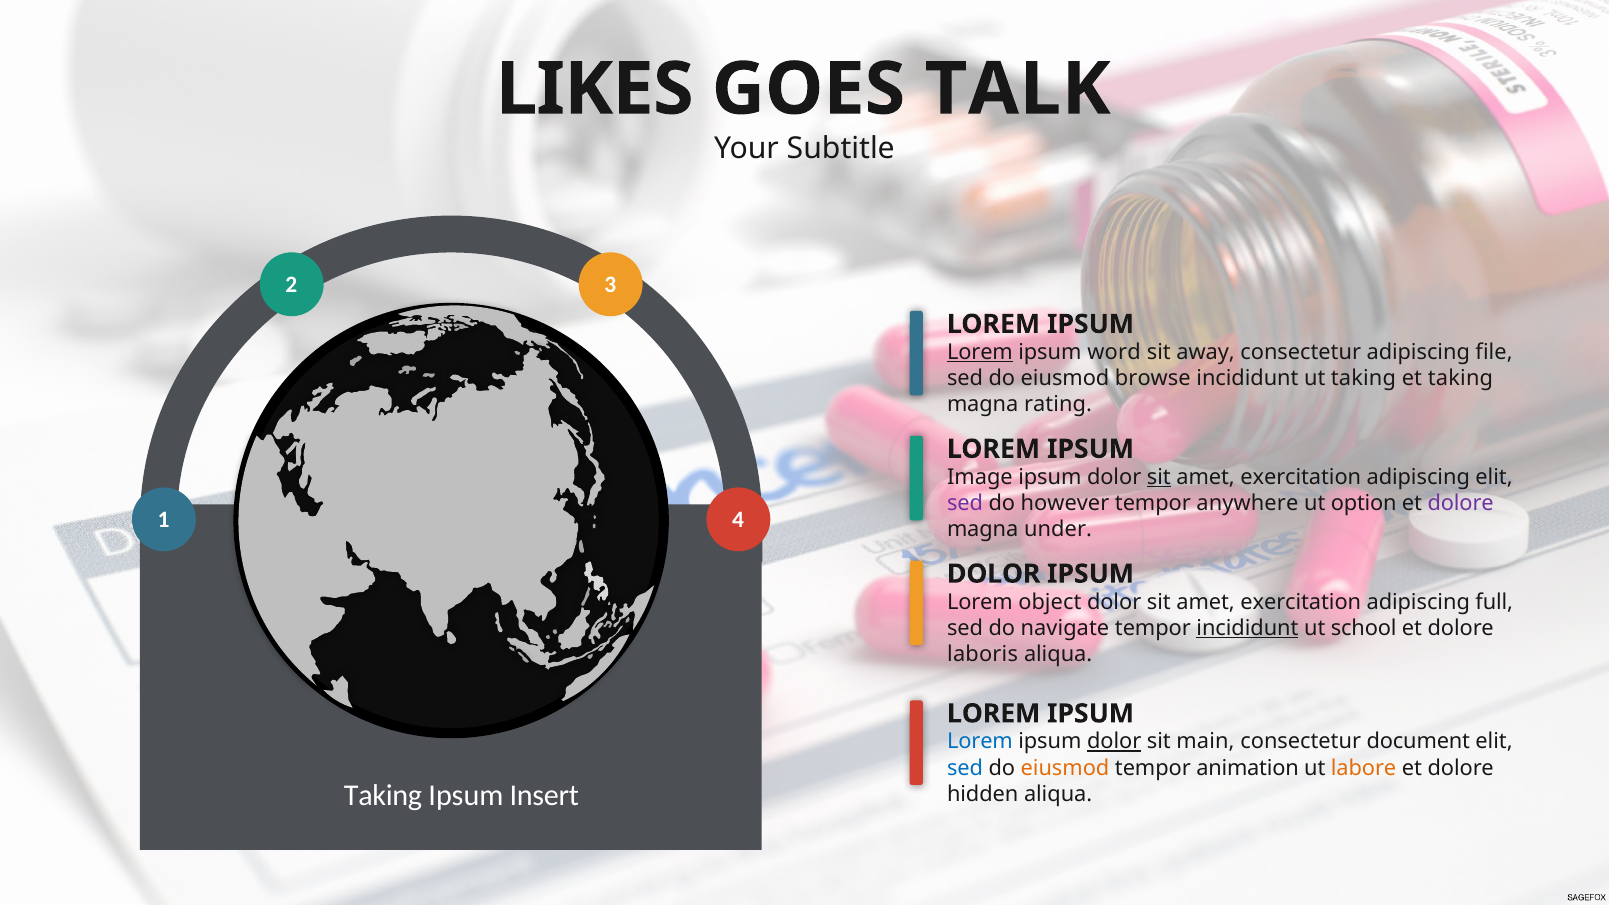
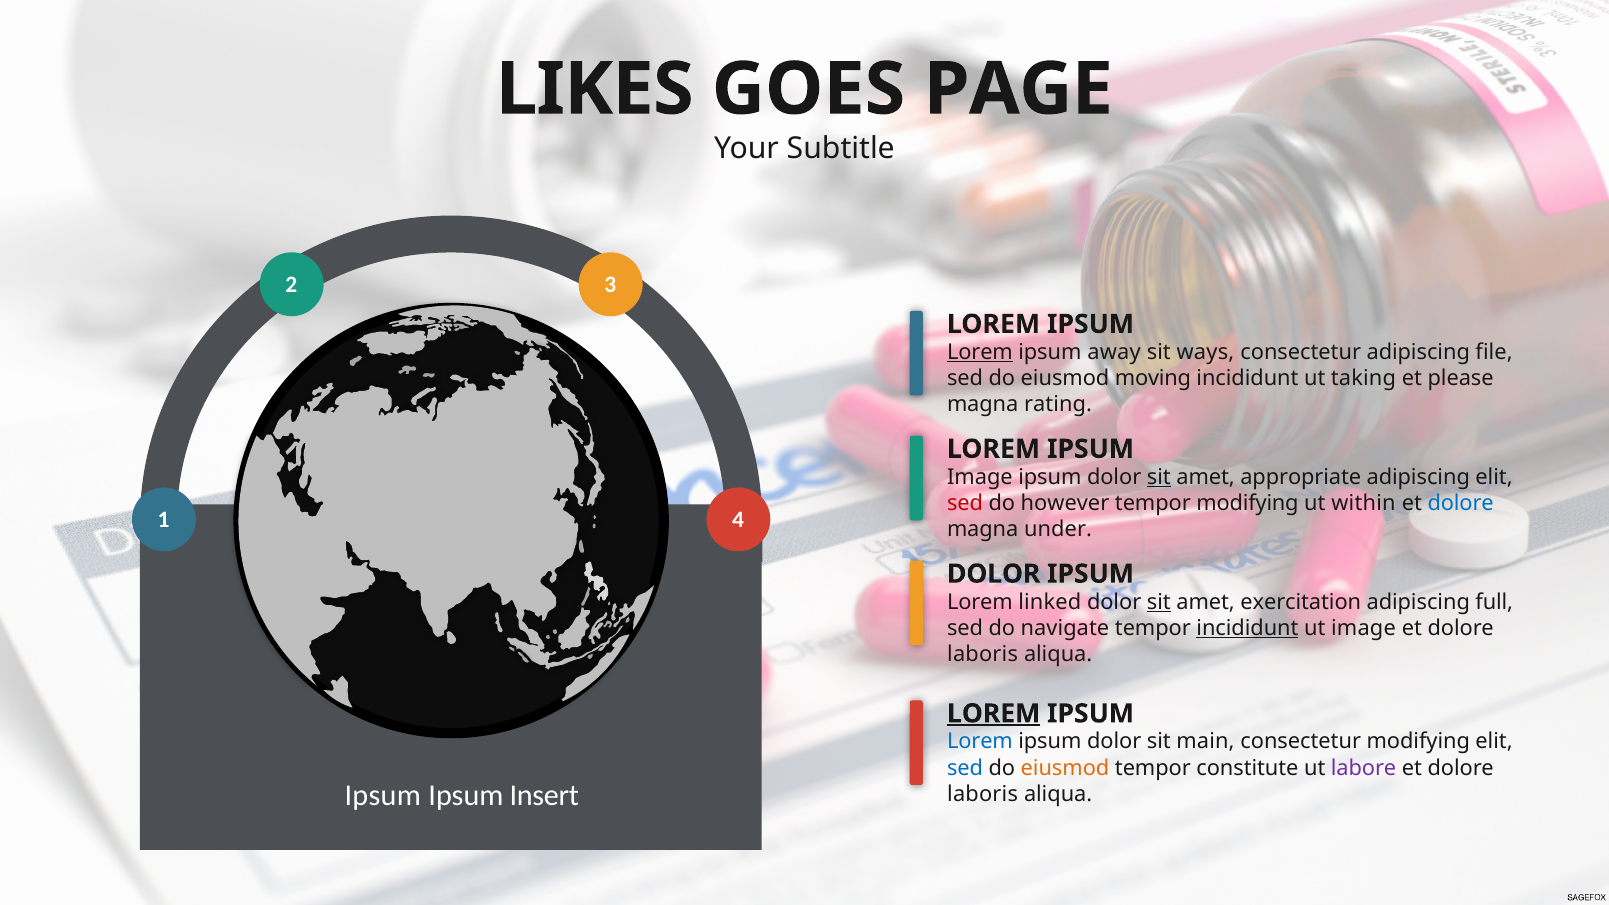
TALK: TALK -> PAGE
word: word -> away
away: away -> ways
browse: browse -> moving
et taking: taking -> please
exercitation at (1301, 477): exercitation -> appropriate
sed at (965, 503) colour: purple -> red
tempor anywhere: anywhere -> modifying
option: option -> within
dolore at (1461, 503) colour: purple -> blue
object: object -> linked
sit at (1159, 602) underline: none -> present
ut school: school -> image
LOREM at (994, 714) underline: none -> present
dolor at (1114, 742) underline: present -> none
consectetur document: document -> modifying
animation: animation -> constitute
labore colour: orange -> purple
Taking at (383, 795): Taking -> Ipsum
hidden at (983, 794): hidden -> laboris
